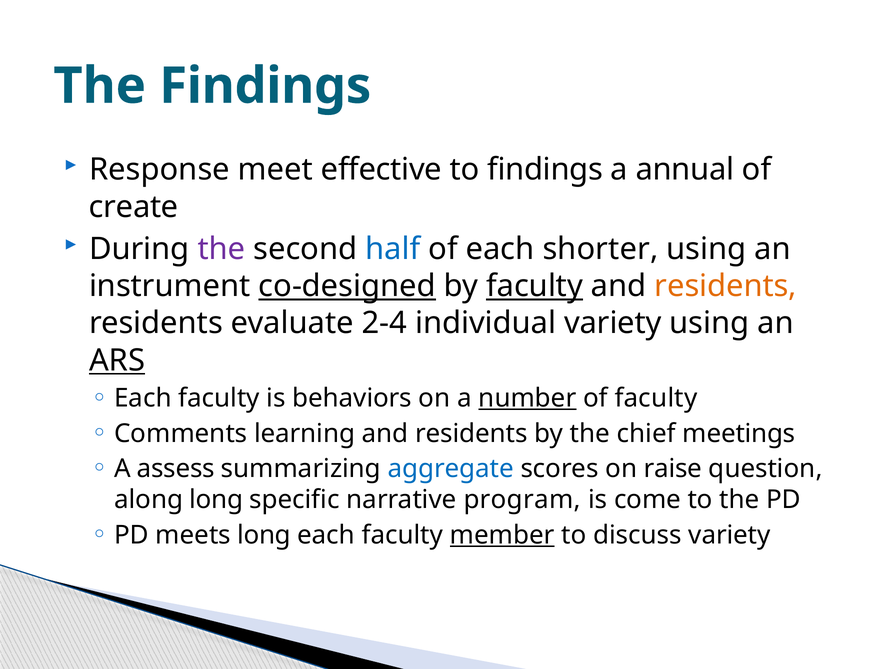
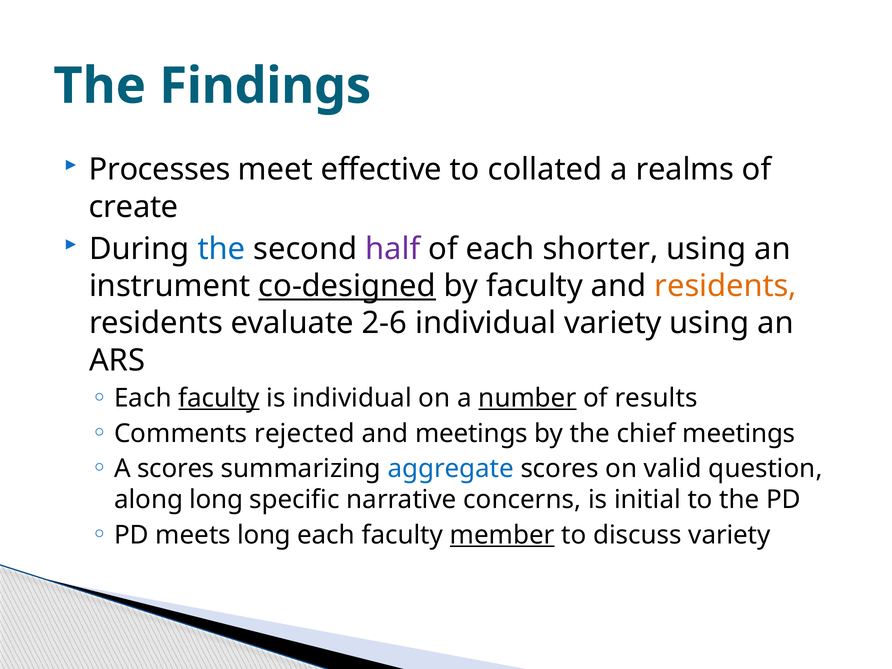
Response: Response -> Processes
to findings: findings -> collated
annual: annual -> realms
the at (221, 249) colour: purple -> blue
half colour: blue -> purple
faculty at (534, 286) underline: present -> none
2-4: 2-4 -> 2-6
ARS underline: present -> none
faculty at (219, 398) underline: none -> present
is behaviors: behaviors -> individual
of faculty: faculty -> results
learning: learning -> rejected
residents at (471, 433): residents -> meetings
A assess: assess -> scores
raise: raise -> valid
program: program -> concerns
come: come -> initial
